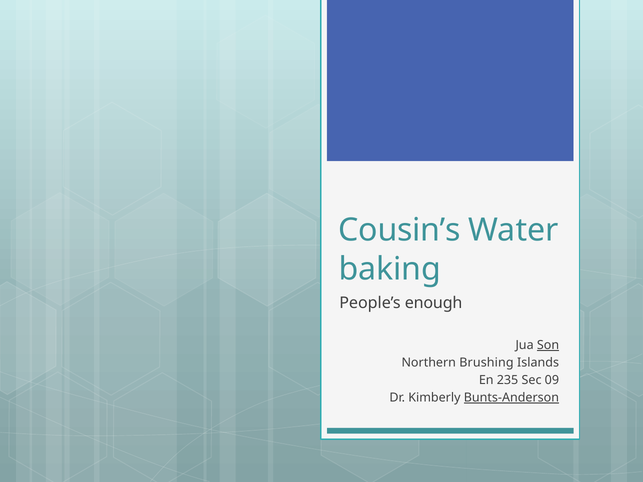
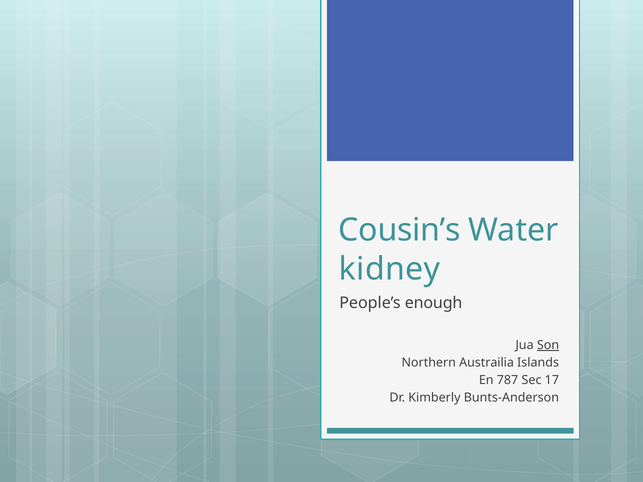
baking: baking -> kidney
Brushing: Brushing -> Austrailia
235: 235 -> 787
09: 09 -> 17
Bunts-Anderson underline: present -> none
